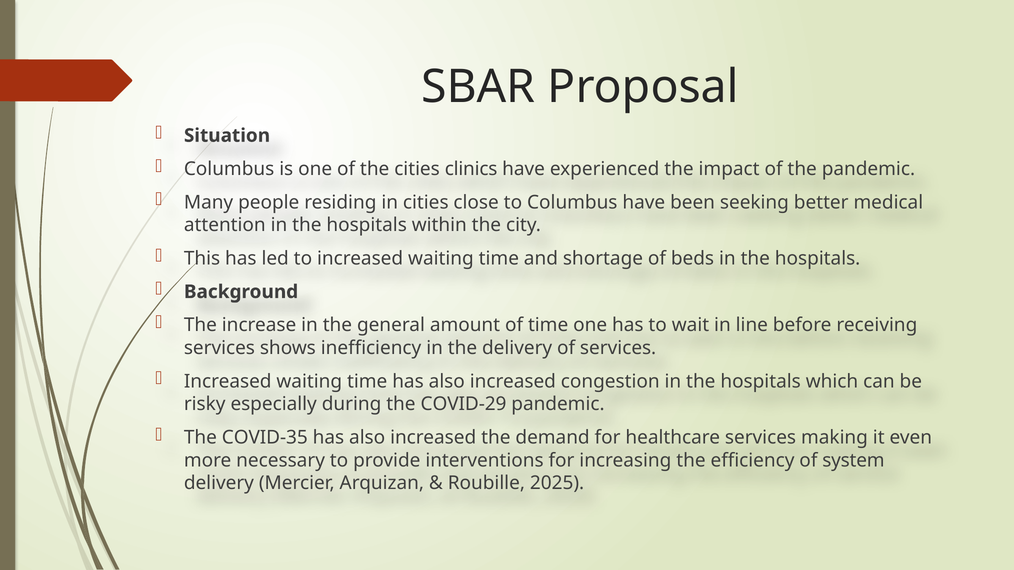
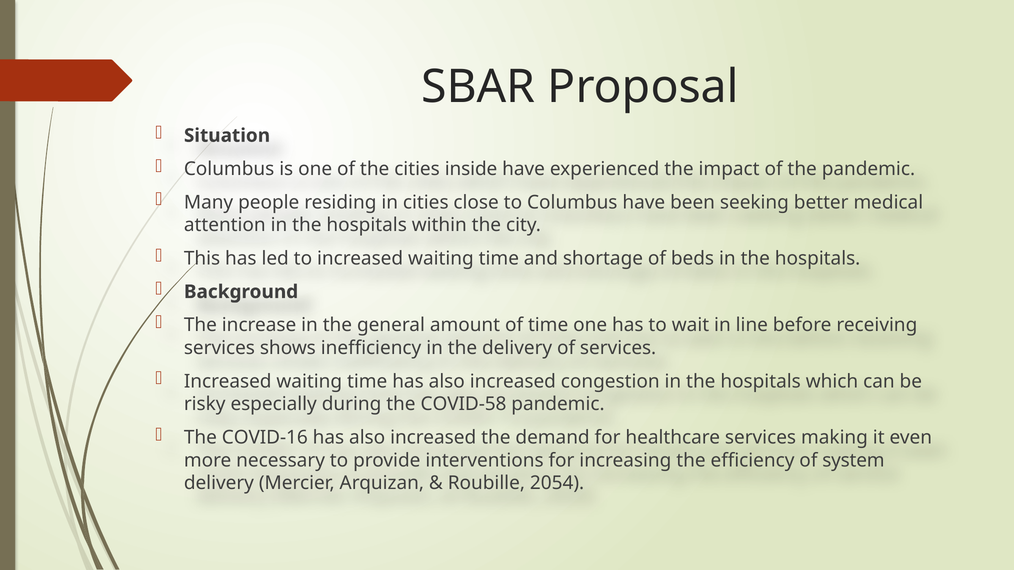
clinics: clinics -> inside
COVID-29: COVID-29 -> COVID-58
COVID-35: COVID-35 -> COVID-16
2025: 2025 -> 2054
